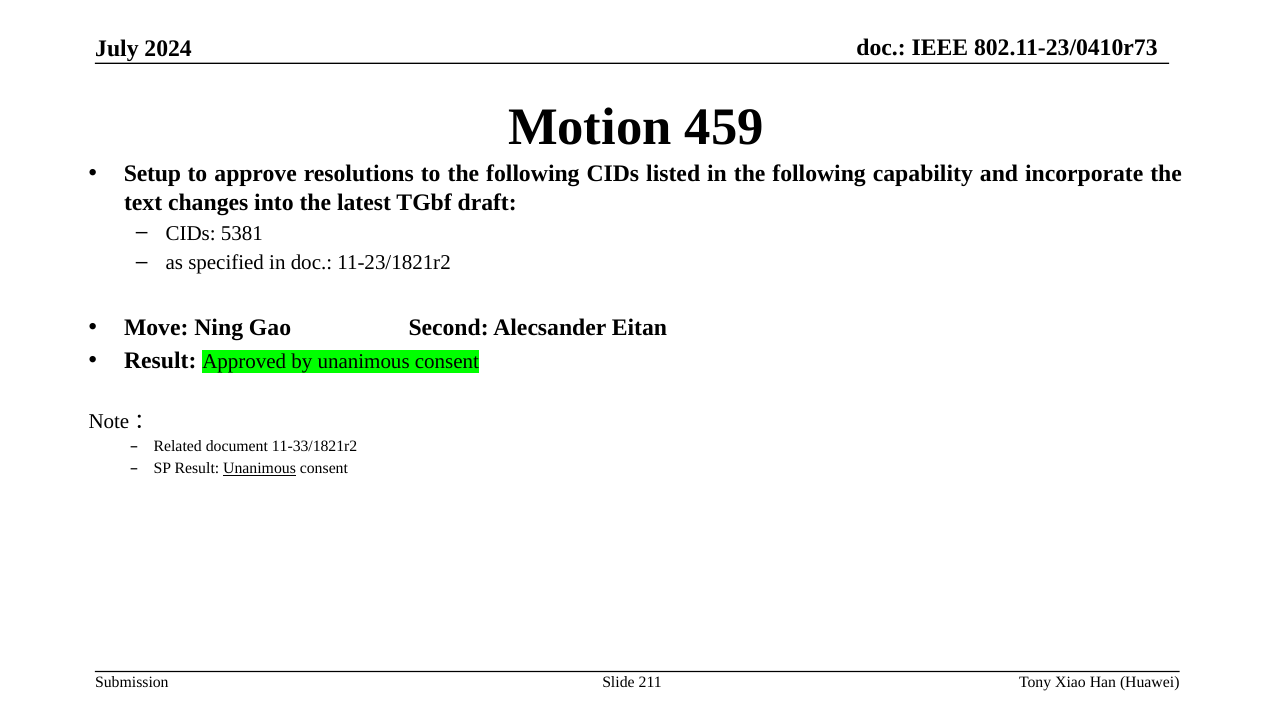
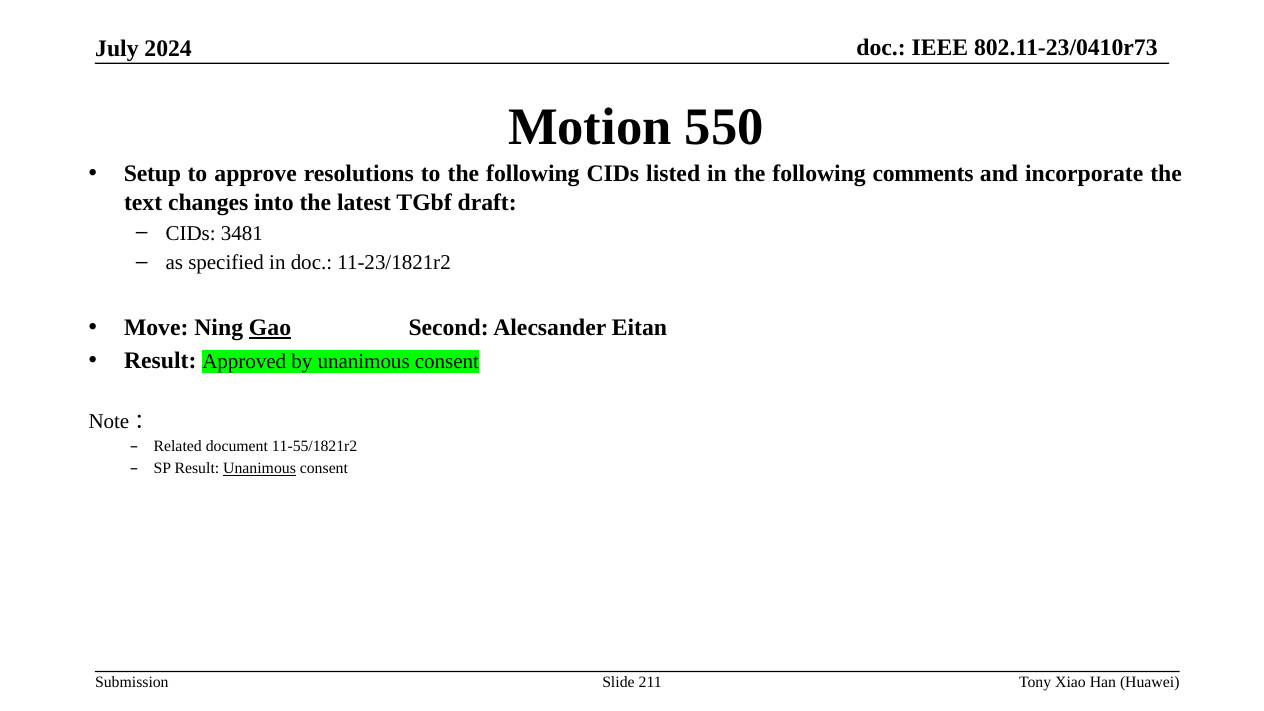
459: 459 -> 550
capability: capability -> comments
5381: 5381 -> 3481
Gao underline: none -> present
11-33/1821r2: 11-33/1821r2 -> 11-55/1821r2
